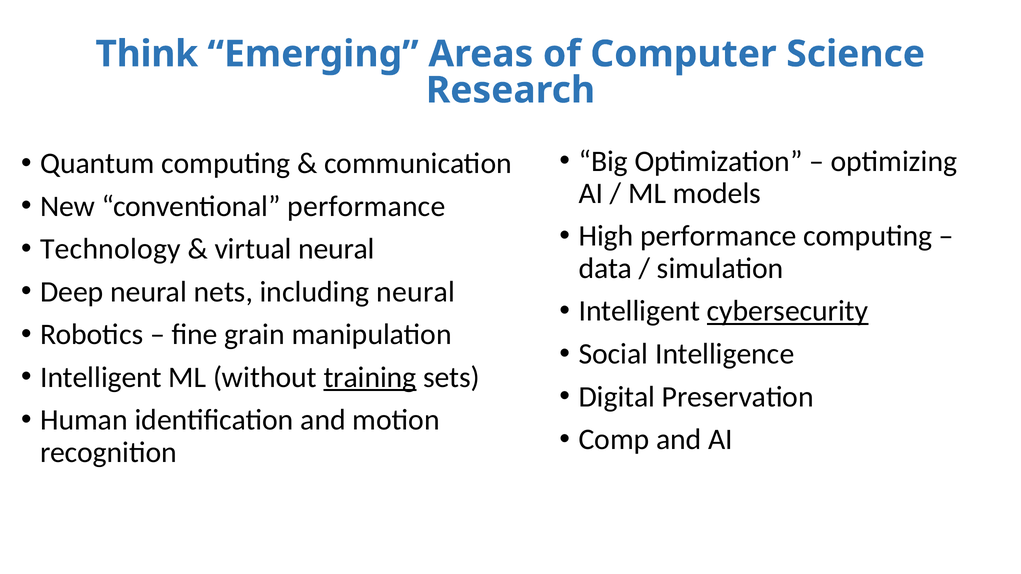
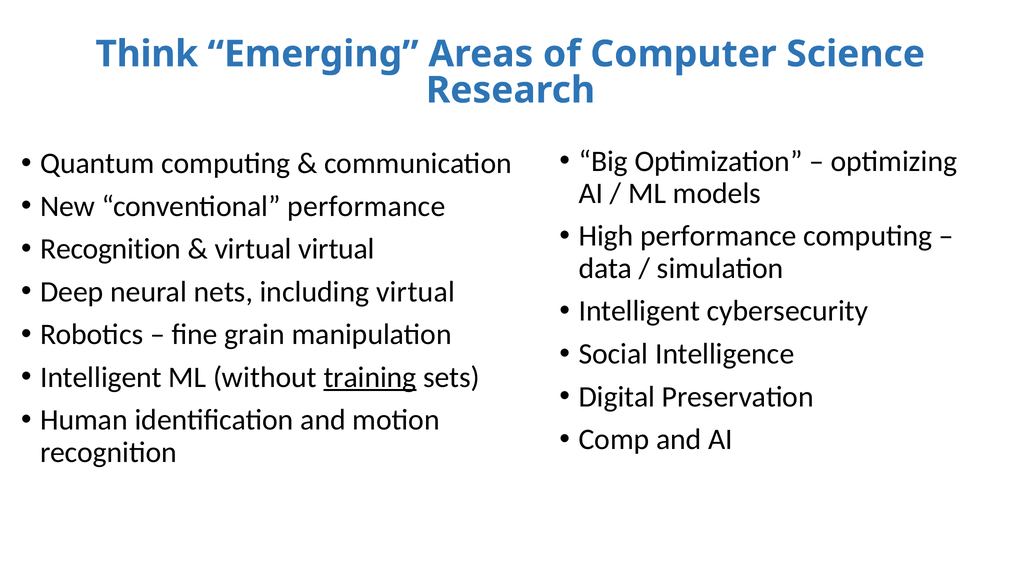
Technology at (110, 249): Technology -> Recognition
virtual neural: neural -> virtual
including neural: neural -> virtual
cybersecurity underline: present -> none
